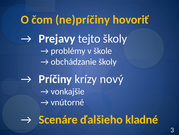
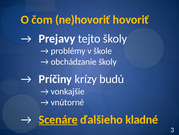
ne)príčiny: ne)príčiny -> ne)hovoriť
nový: nový -> budú
Scenáre underline: none -> present
